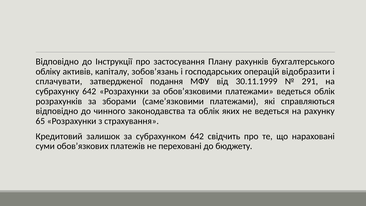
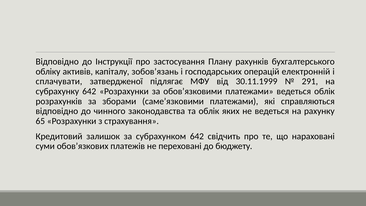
відобразити: відобразити -> електронній
подання: подання -> підлягає
